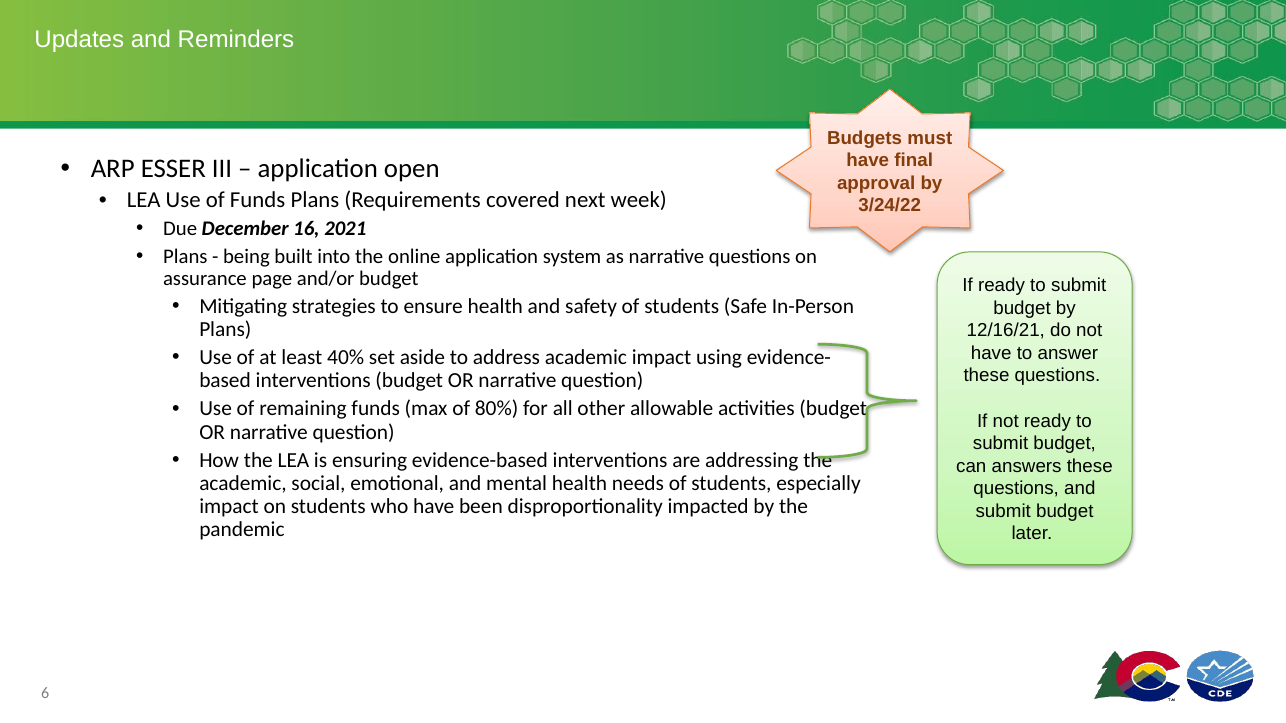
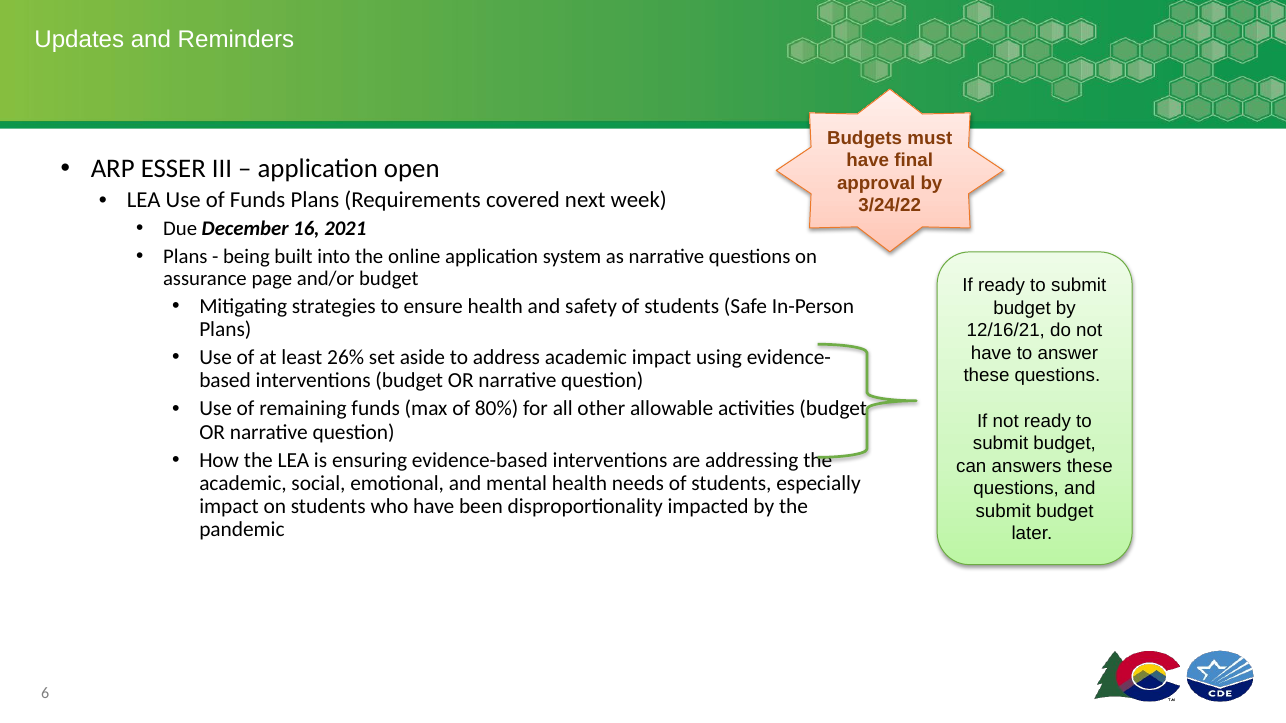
40%: 40% -> 26%
